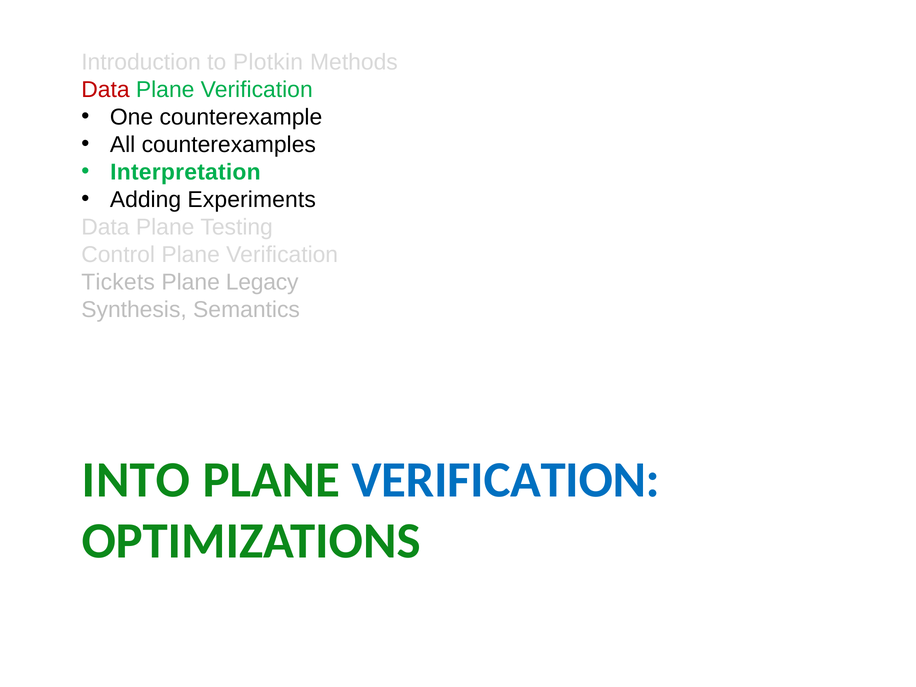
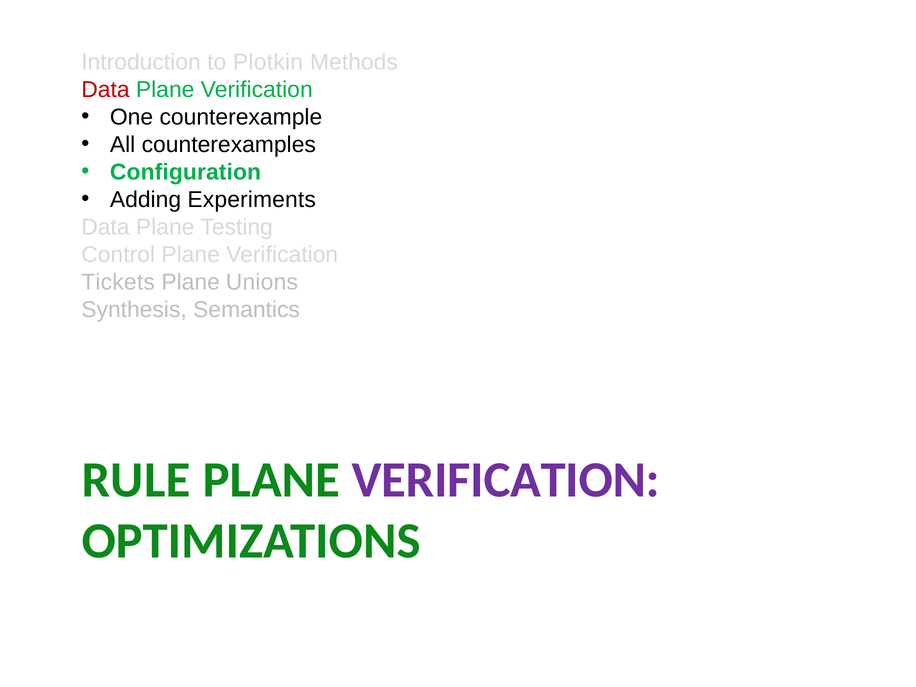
Interpretation: Interpretation -> Configuration
Legacy: Legacy -> Unions
INTO: INTO -> RULE
VERIFICATION at (506, 480) colour: blue -> purple
